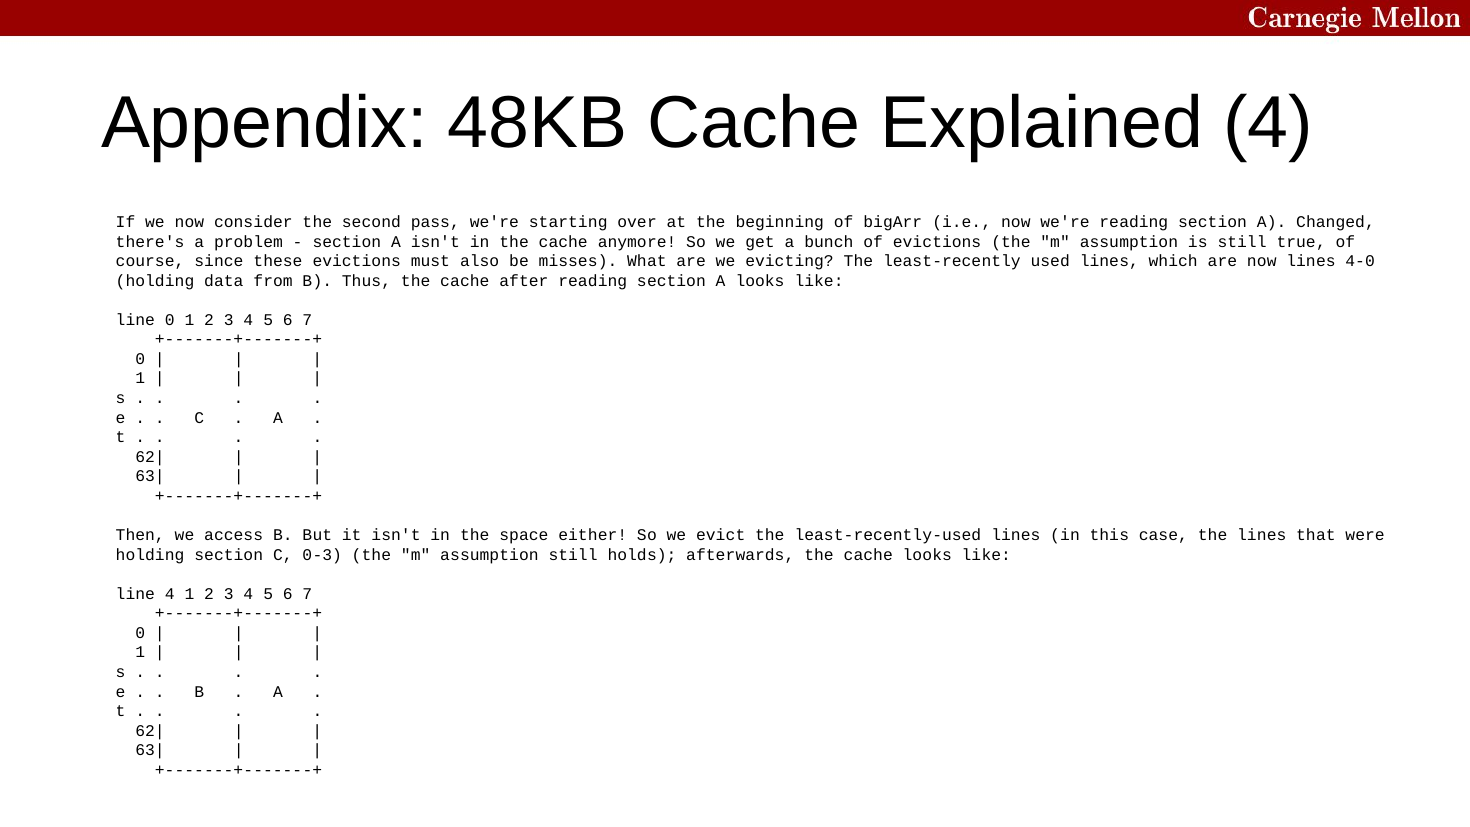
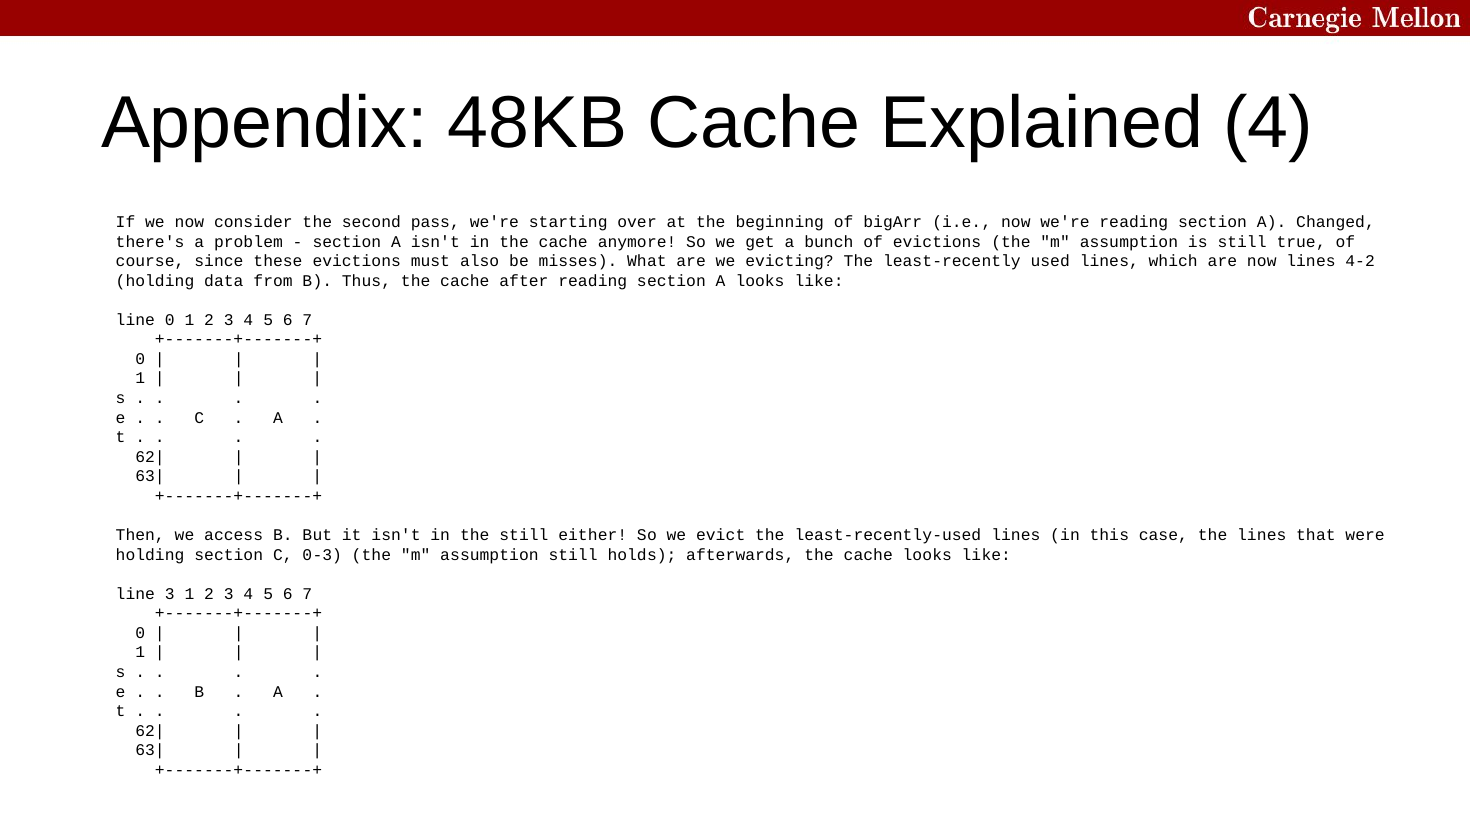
4-0: 4-0 -> 4-2
the space: space -> still
line 4: 4 -> 3
